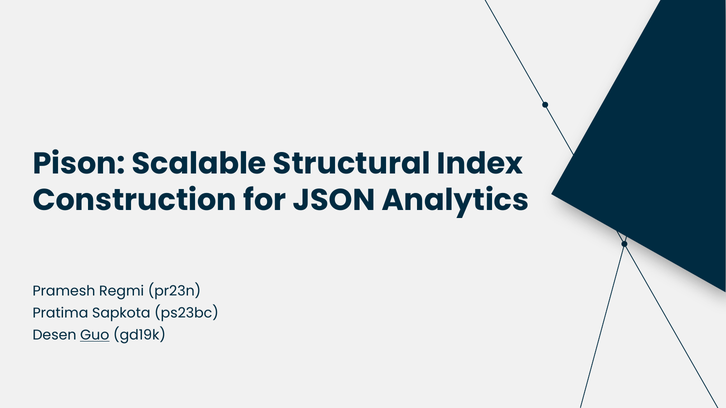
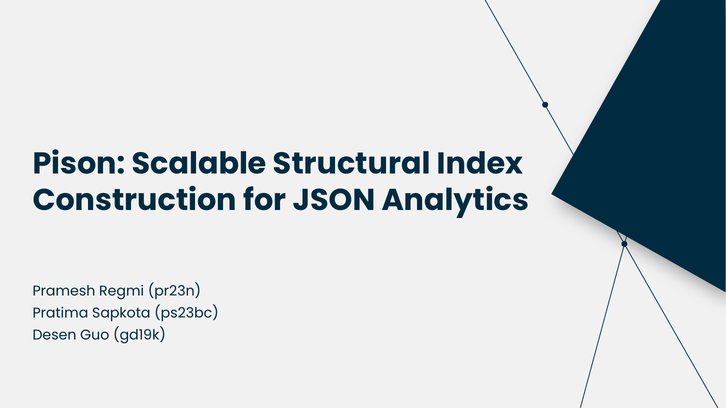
Guo underline: present -> none
